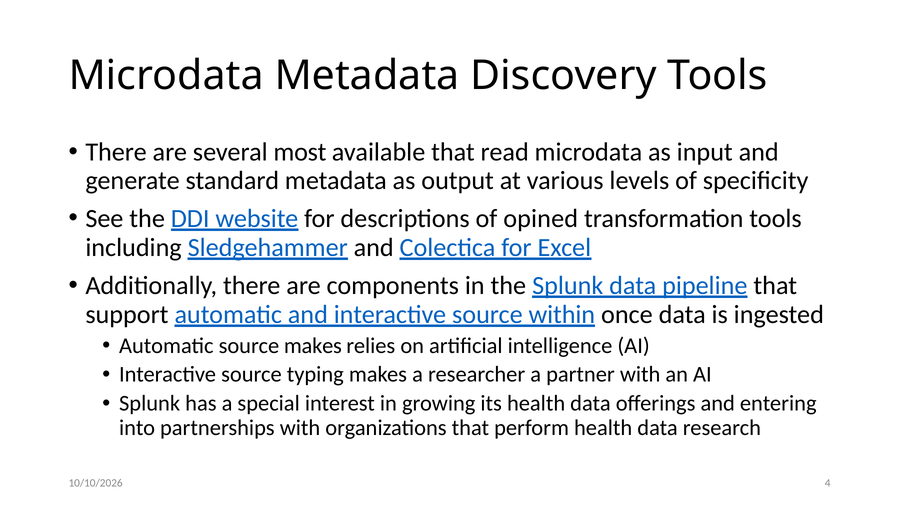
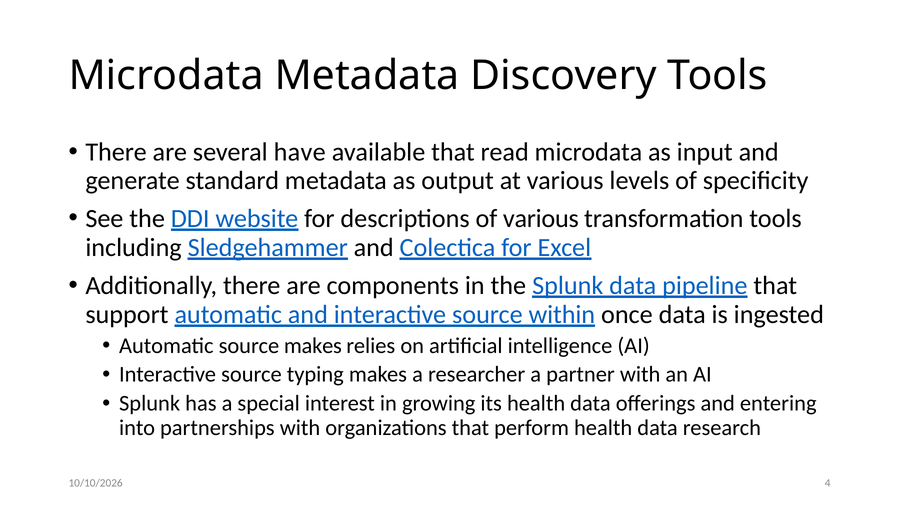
most: most -> have
of opined: opined -> various
